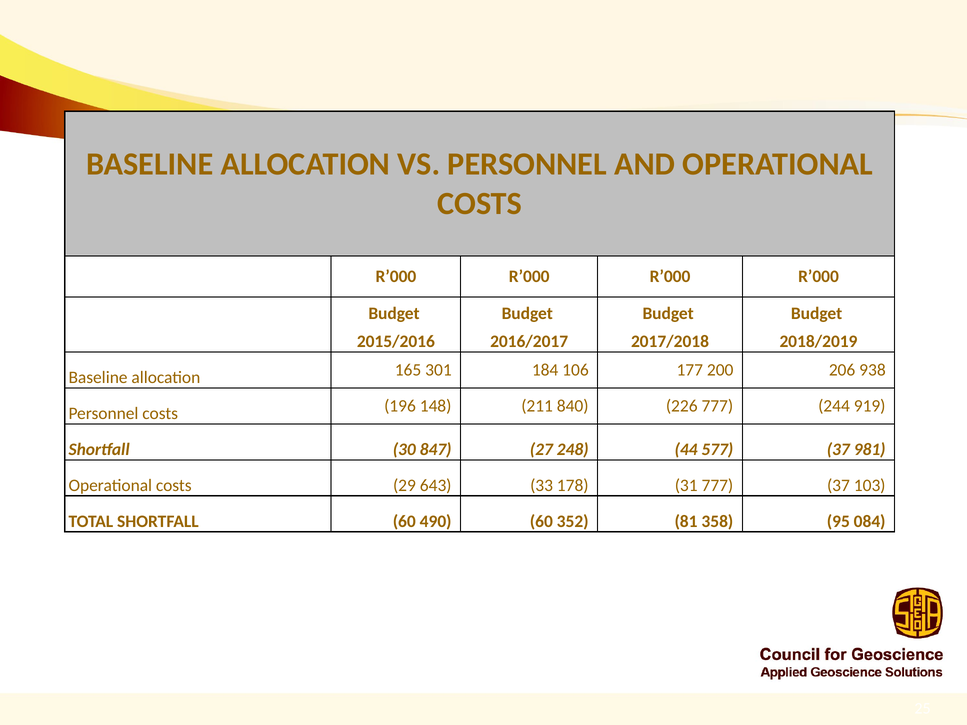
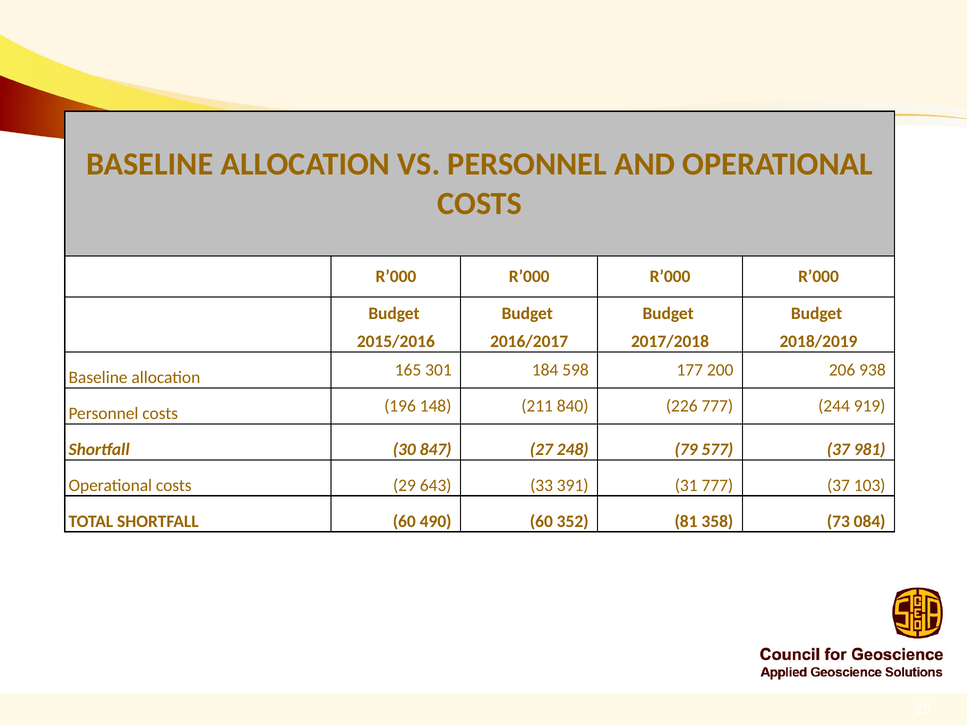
106: 106 -> 598
44: 44 -> 79
178: 178 -> 391
95: 95 -> 73
